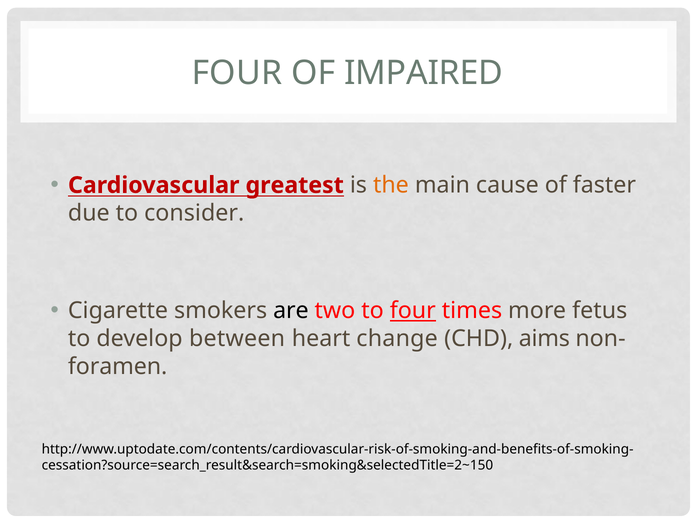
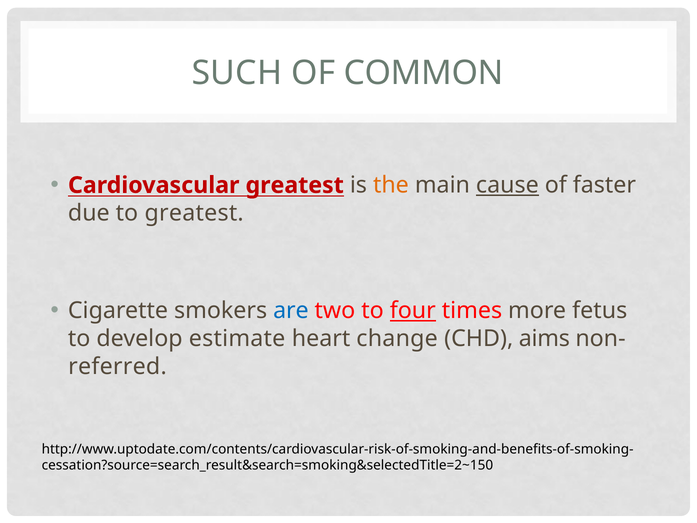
FOUR at (237, 73): FOUR -> SUCH
IMPAIRED: IMPAIRED -> COMMON
cause underline: none -> present
to consider: consider -> greatest
are colour: black -> blue
between: between -> estimate
foramen: foramen -> referred
